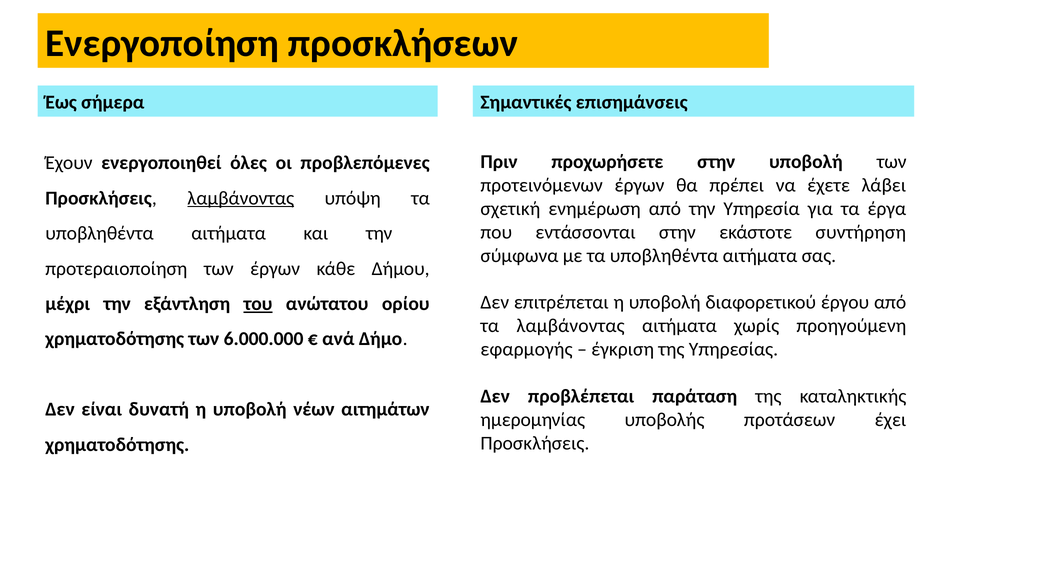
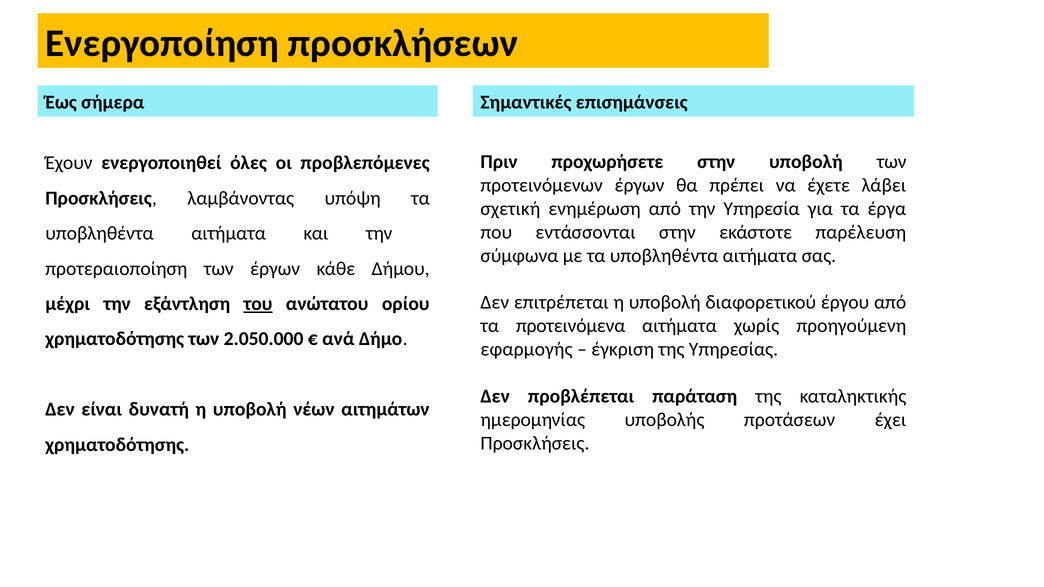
λαμβάνοντας at (241, 198) underline: present -> none
συντήρηση: συντήρηση -> παρέλευση
τα λαμβάνοντας: λαμβάνοντας -> προτεινόμενα
6.000.000: 6.000.000 -> 2.050.000
